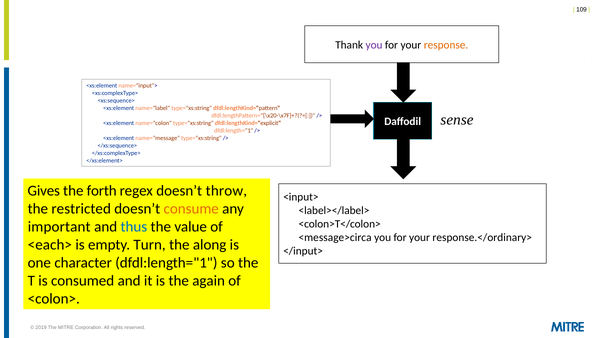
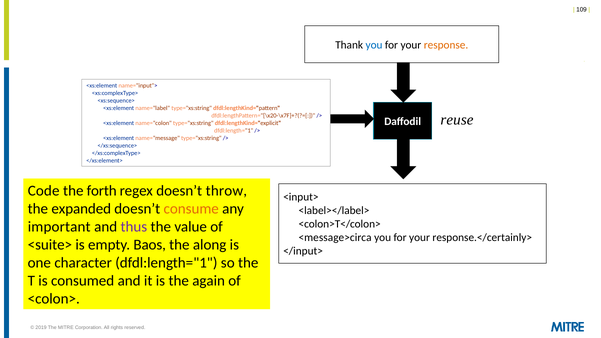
you at (374, 45) colour: purple -> blue
sense: sense -> reuse
Gives: Gives -> Code
restricted: restricted -> expanded
thus colour: blue -> purple
response.</ordinary>: response.</ordinary> -> response.</certainly>
<each>: <each> -> <suite>
Turn: Turn -> Baos
